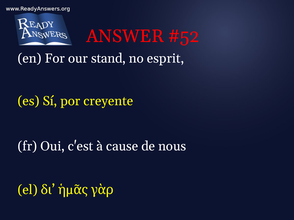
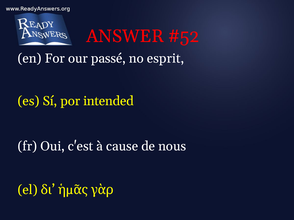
stand: stand -> passé
creyente: creyente -> intended
